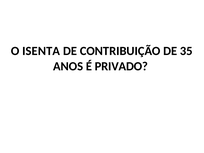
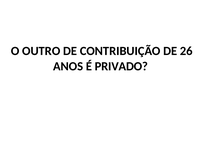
ISENTA: ISENTA -> OUTRO
35: 35 -> 26
